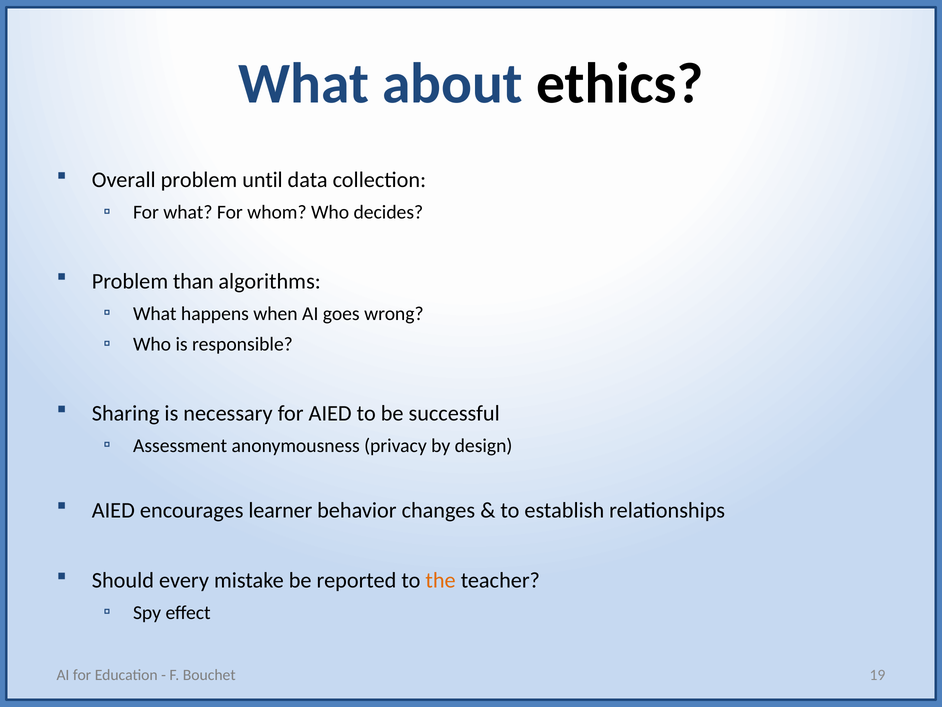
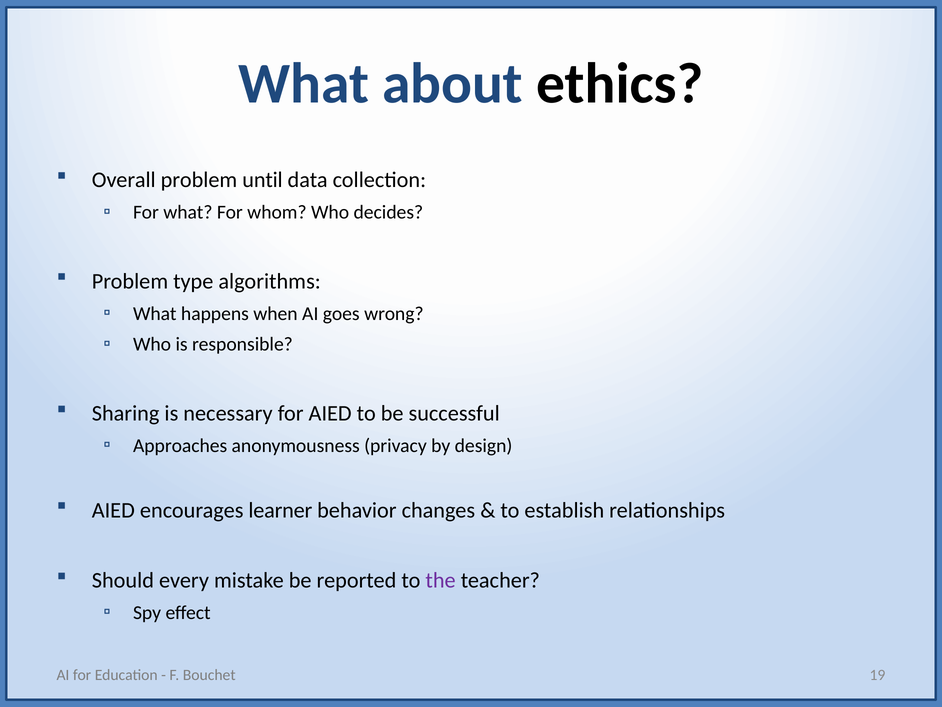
than: than -> type
Assessment: Assessment -> Approaches
the colour: orange -> purple
